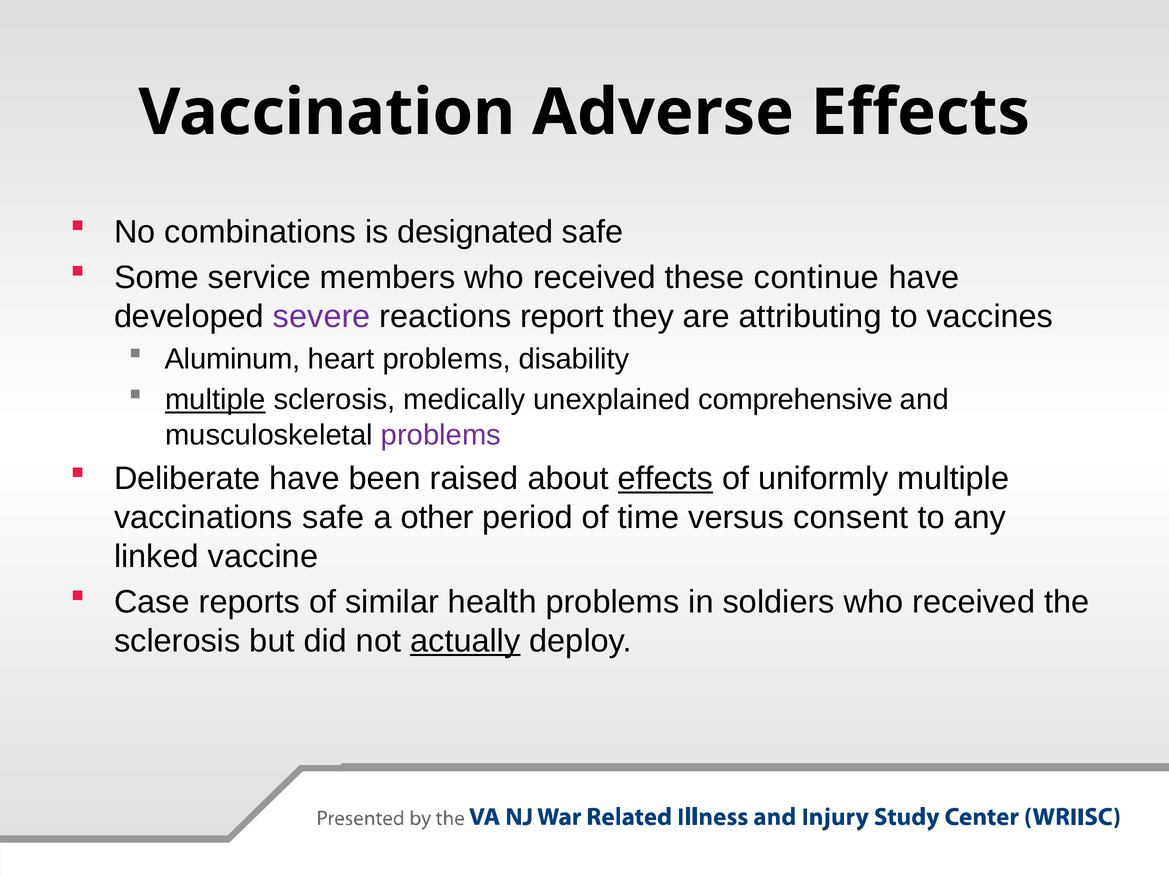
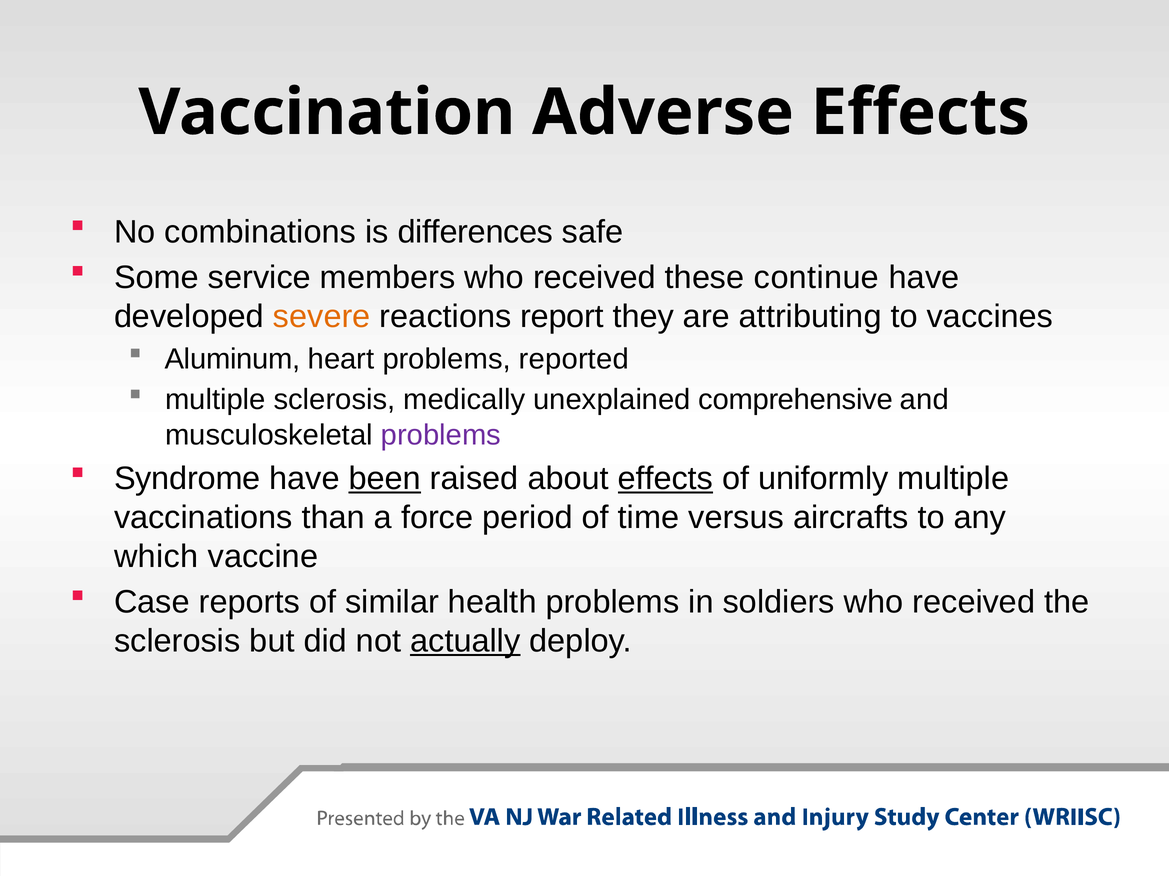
designated: designated -> differences
severe colour: purple -> orange
disability: disability -> reported
multiple at (215, 400) underline: present -> none
Deliberate: Deliberate -> Syndrome
been underline: none -> present
vaccinations safe: safe -> than
other: other -> force
consent: consent -> aircrafts
linked: linked -> which
